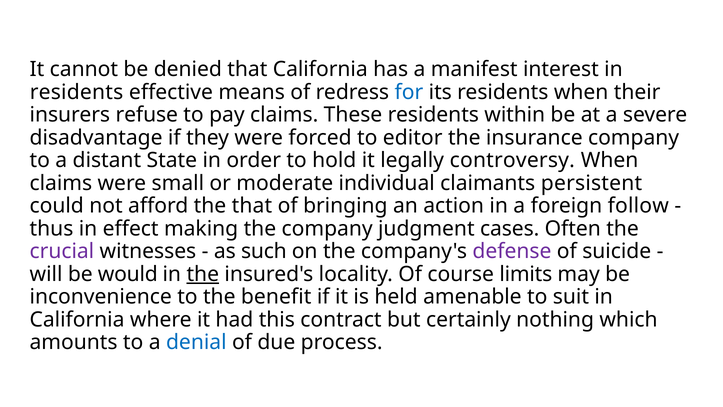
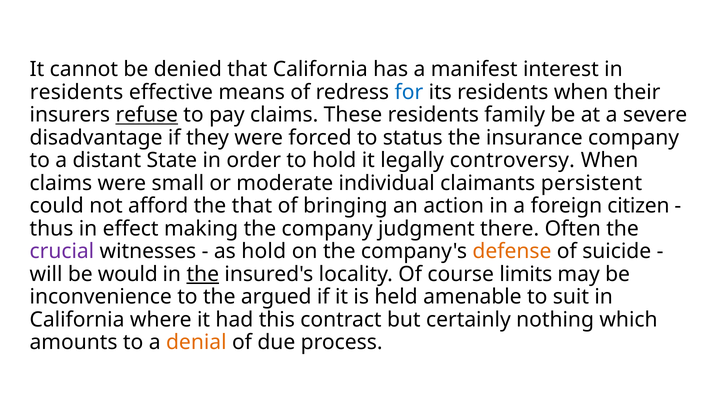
refuse underline: none -> present
within: within -> family
editor: editor -> status
follow: follow -> citizen
cases: cases -> there
as such: such -> hold
defense colour: purple -> orange
benefit: benefit -> argued
denial colour: blue -> orange
